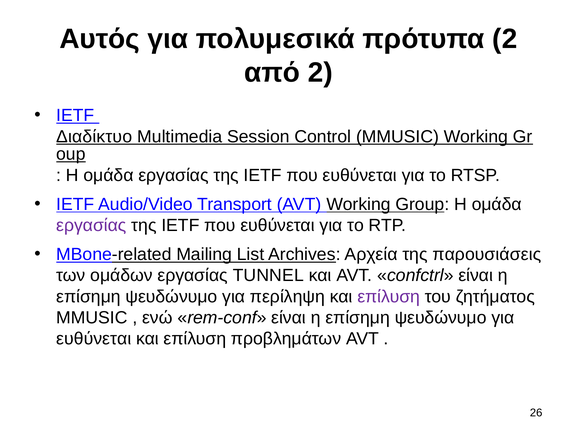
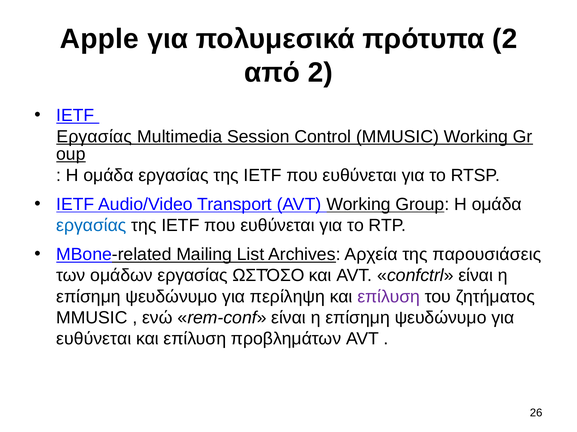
Αυτός: Αυτός -> Apple
Διαδίκτυο at (94, 137): Διαδίκτυο -> Εργασίας
εργασίας at (91, 226) colour: purple -> blue
TUNNEL: TUNNEL -> ΩΣΤΌΣΟ
